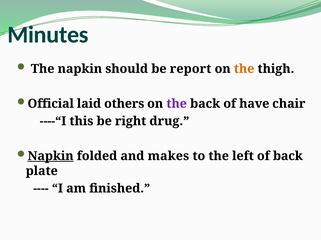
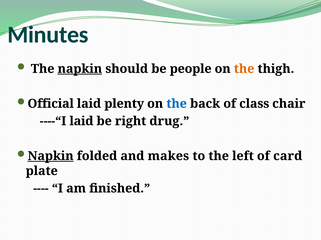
napkin at (80, 69) underline: none -> present
report: report -> people
others: others -> plenty
the at (177, 104) colour: purple -> blue
have: have -> class
----“I this: this -> laid
of back: back -> card
